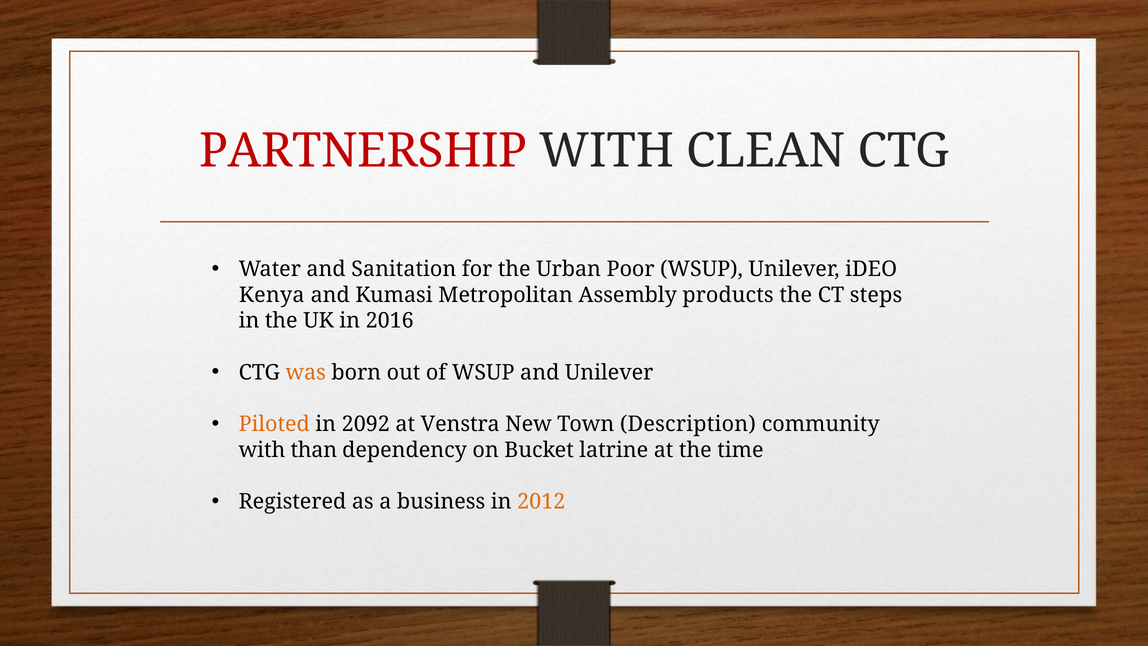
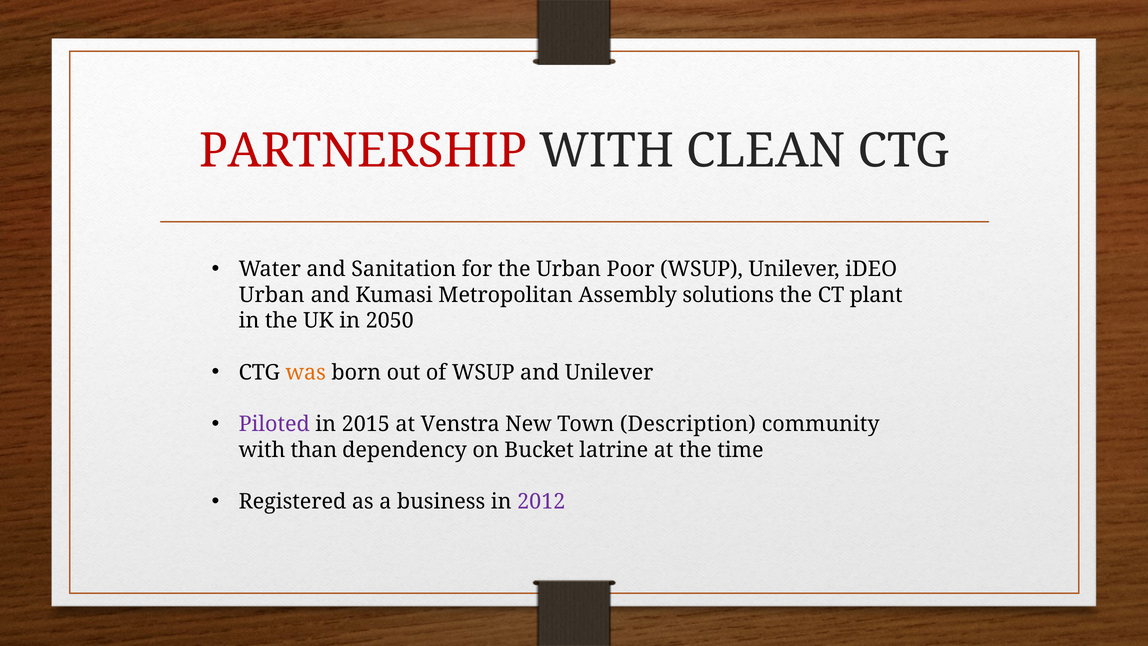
Kenya at (272, 295): Kenya -> Urban
products: products -> solutions
steps: steps -> plant
2016: 2016 -> 2050
Piloted colour: orange -> purple
2092: 2092 -> 2015
2012 colour: orange -> purple
